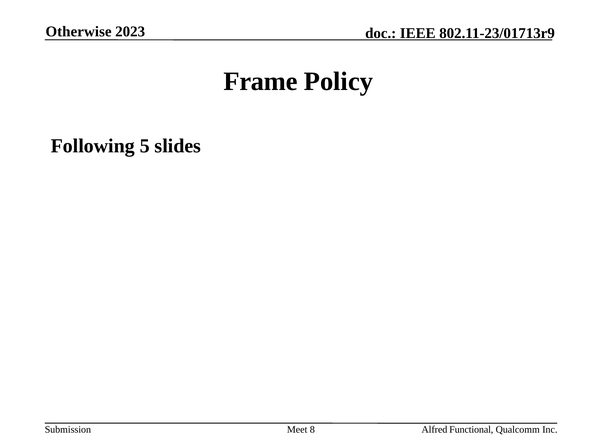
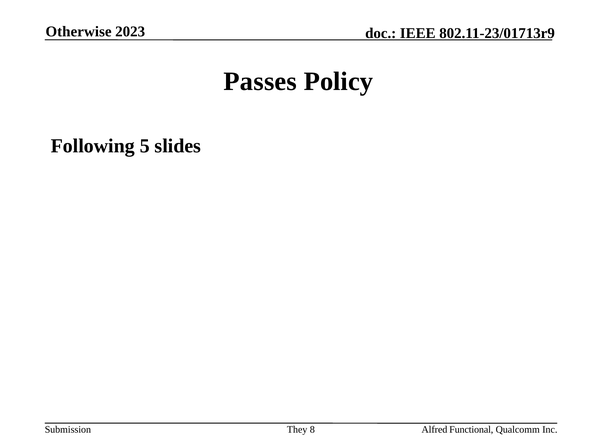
Frame: Frame -> Passes
Meet: Meet -> They
